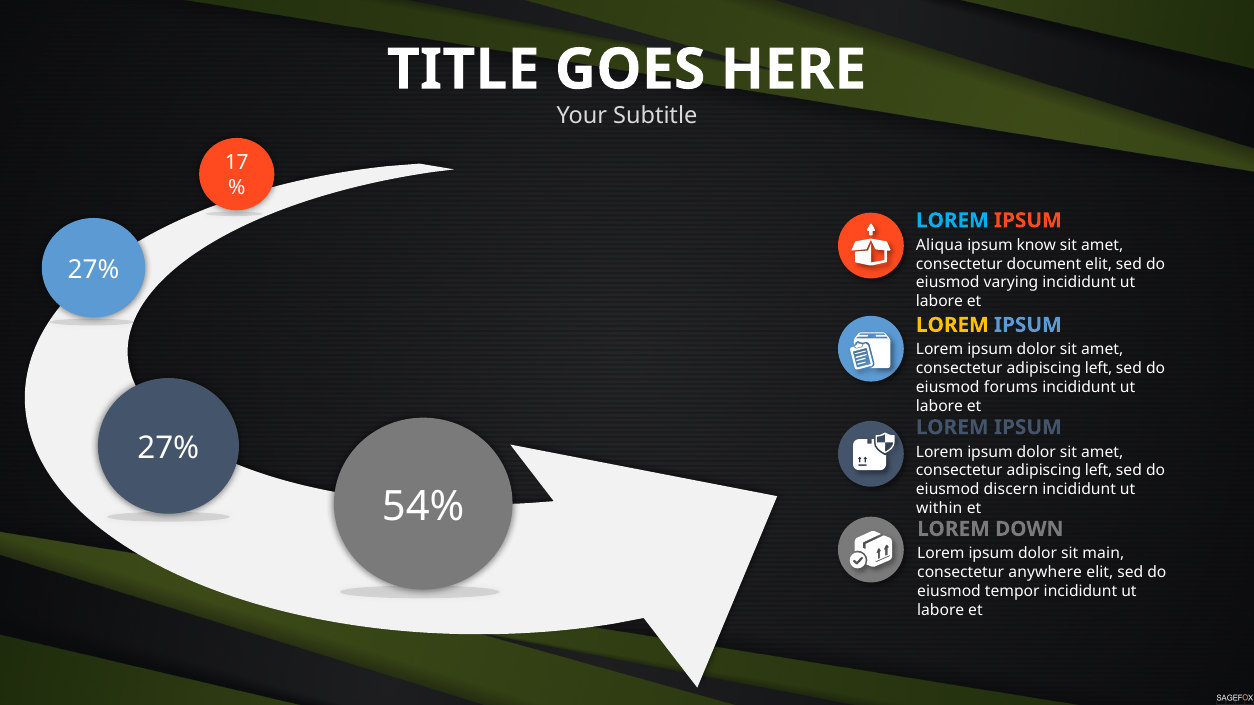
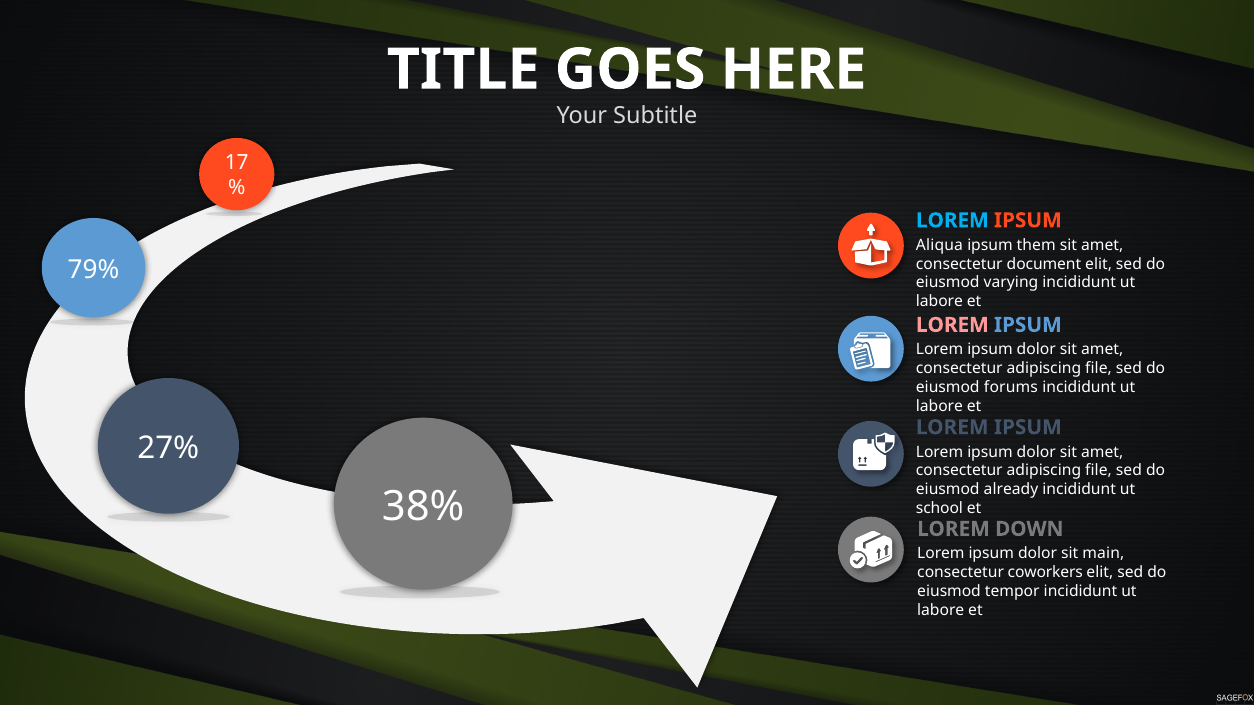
know: know -> them
27% at (93, 270): 27% -> 79%
LOREM at (952, 325) colour: yellow -> pink
left at (1099, 369): left -> file
left at (1099, 471): left -> file
discern: discern -> already
54%: 54% -> 38%
within: within -> school
anywhere: anywhere -> coworkers
